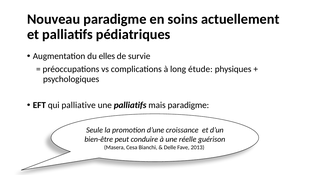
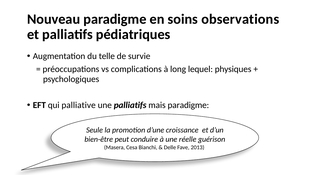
actuellement: actuellement -> observations
elles: elles -> telle
étude: étude -> lequel
